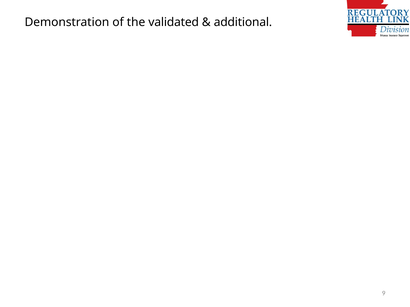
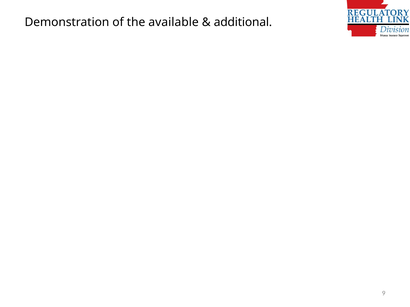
validated: validated -> available
